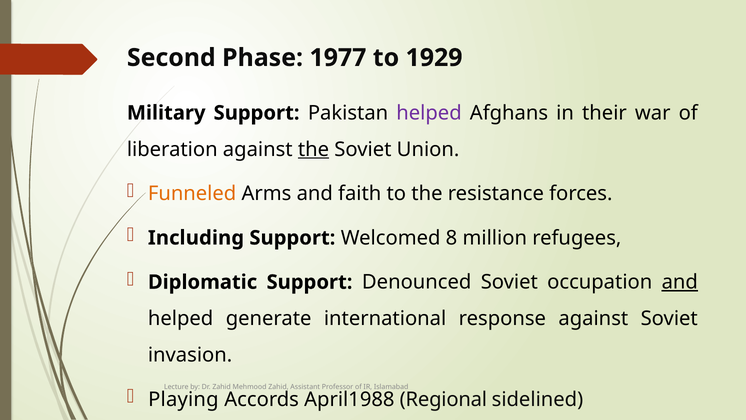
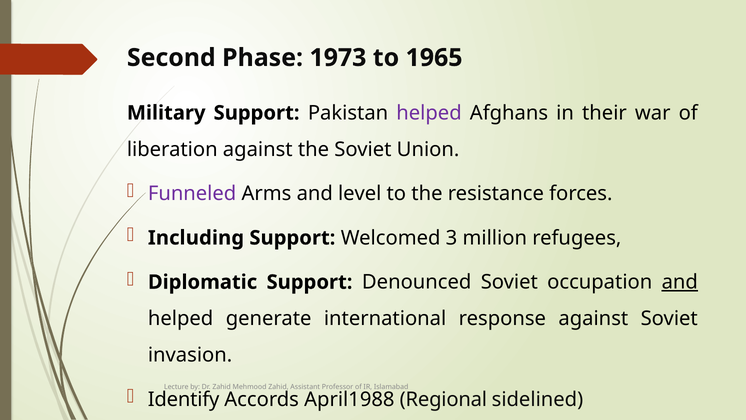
1977: 1977 -> 1973
1929: 1929 -> 1965
the at (313, 149) underline: present -> none
Funneled colour: orange -> purple
faith: faith -> level
8: 8 -> 3
Playing: Playing -> Identify
